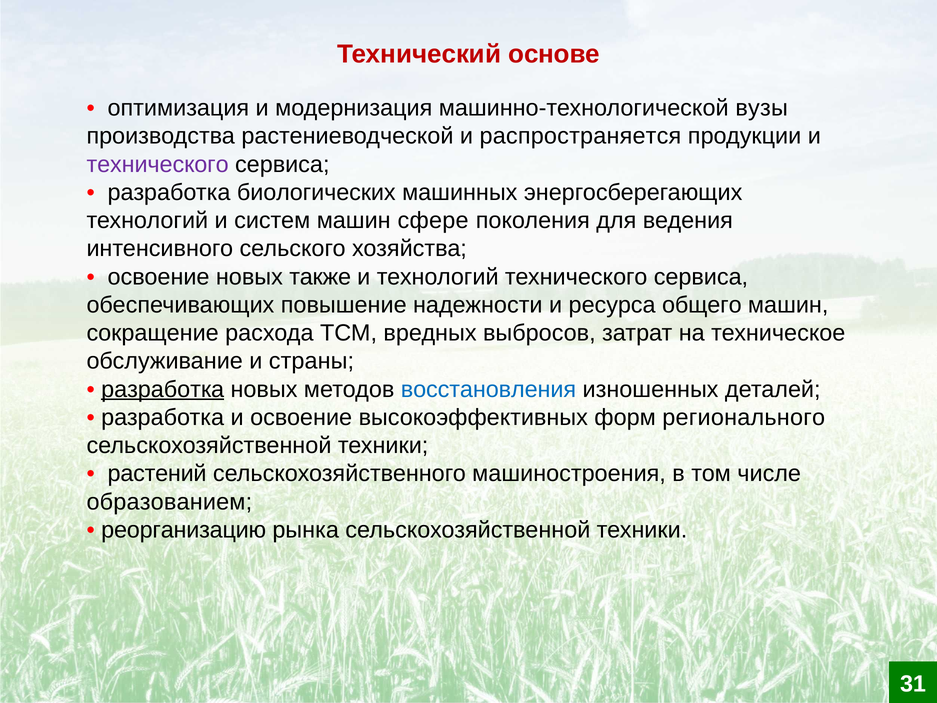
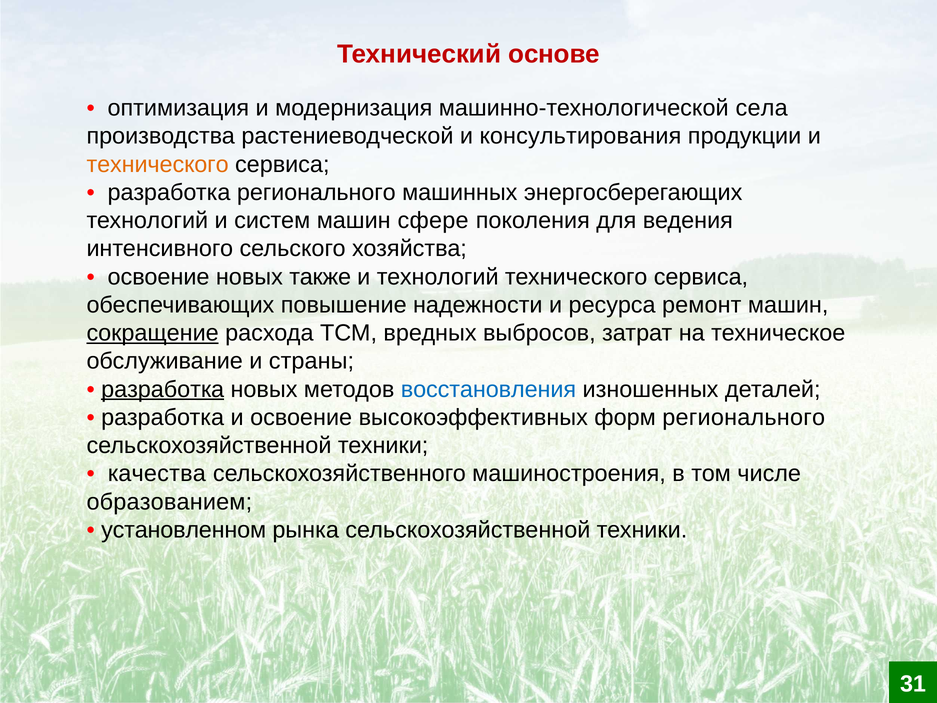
вузы: вузы -> села
распространяется: распространяется -> консультирования
технического at (158, 164) colour: purple -> orange
разработка биологических: биологических -> регионального
общего: общего -> ремонт
сокращение underline: none -> present
растений: растений -> качества
реорганизацию: реорганизацию -> установленном
